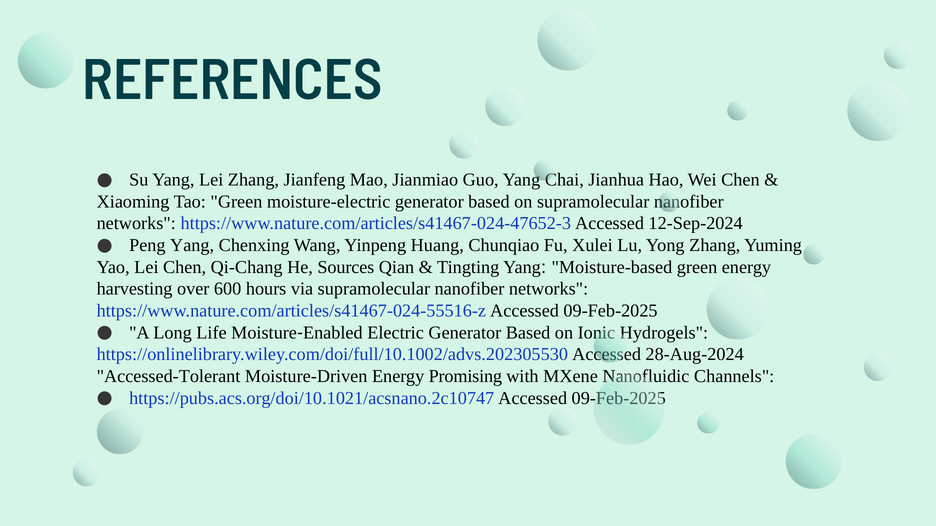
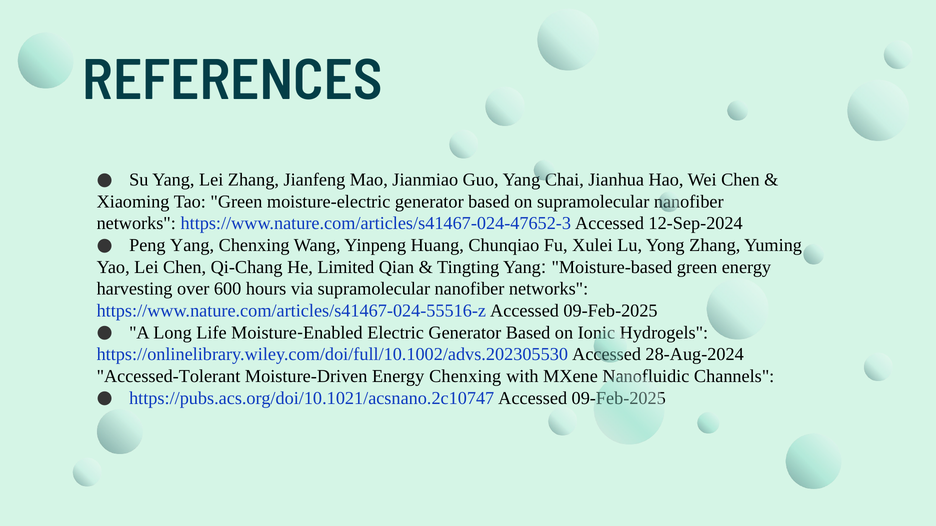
Sources: Sources -> Limited
Energy Promising: Promising -> Chenxing
